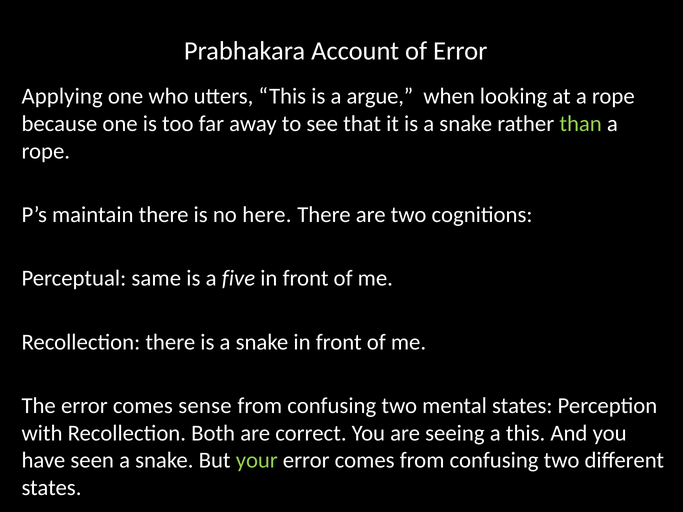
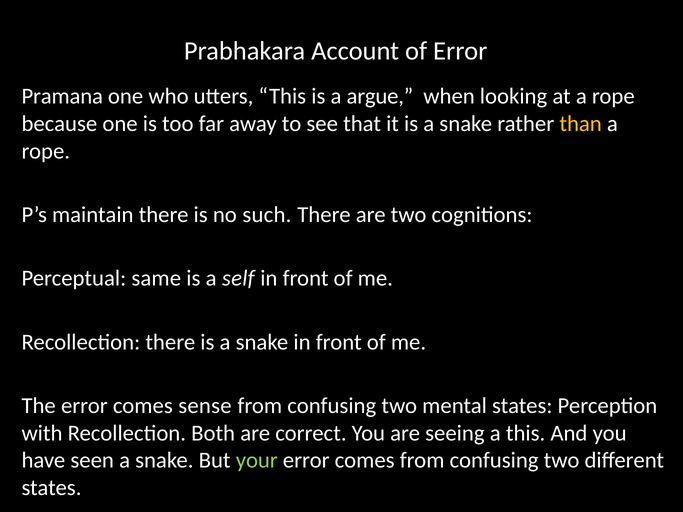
Applying: Applying -> Pramana
than colour: light green -> yellow
here: here -> such
five: five -> self
